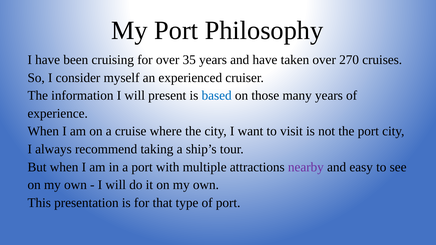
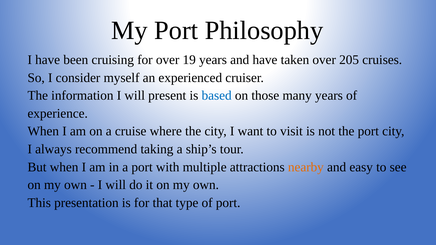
35: 35 -> 19
270: 270 -> 205
nearby colour: purple -> orange
